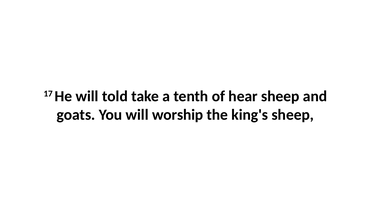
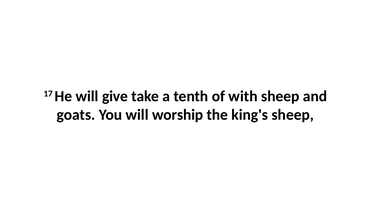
told: told -> give
hear: hear -> with
